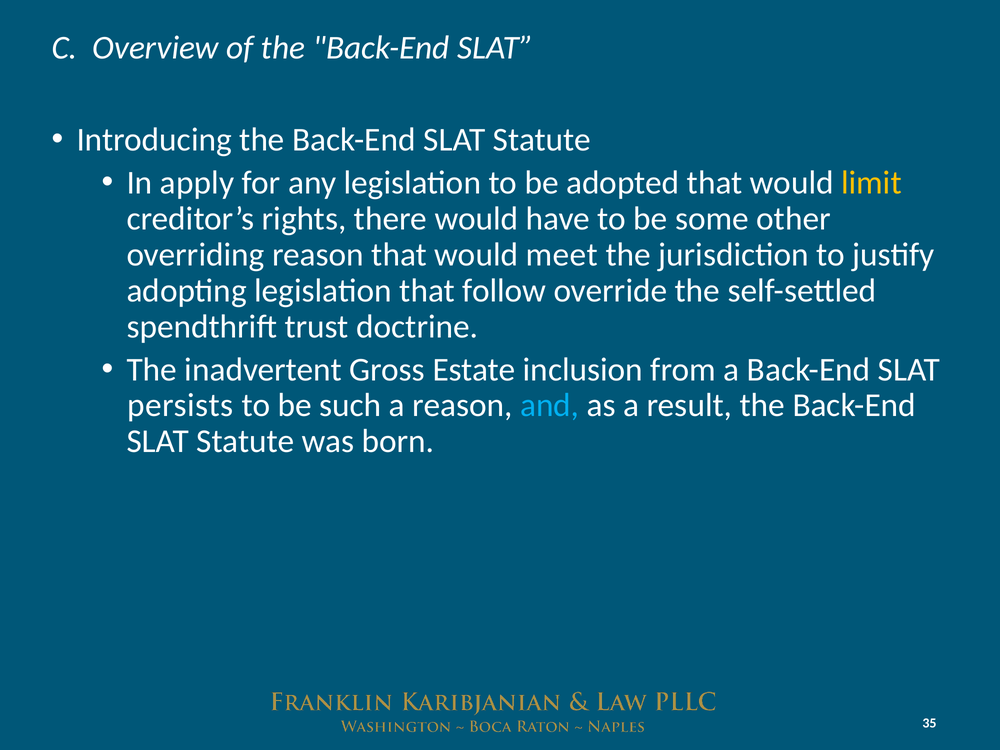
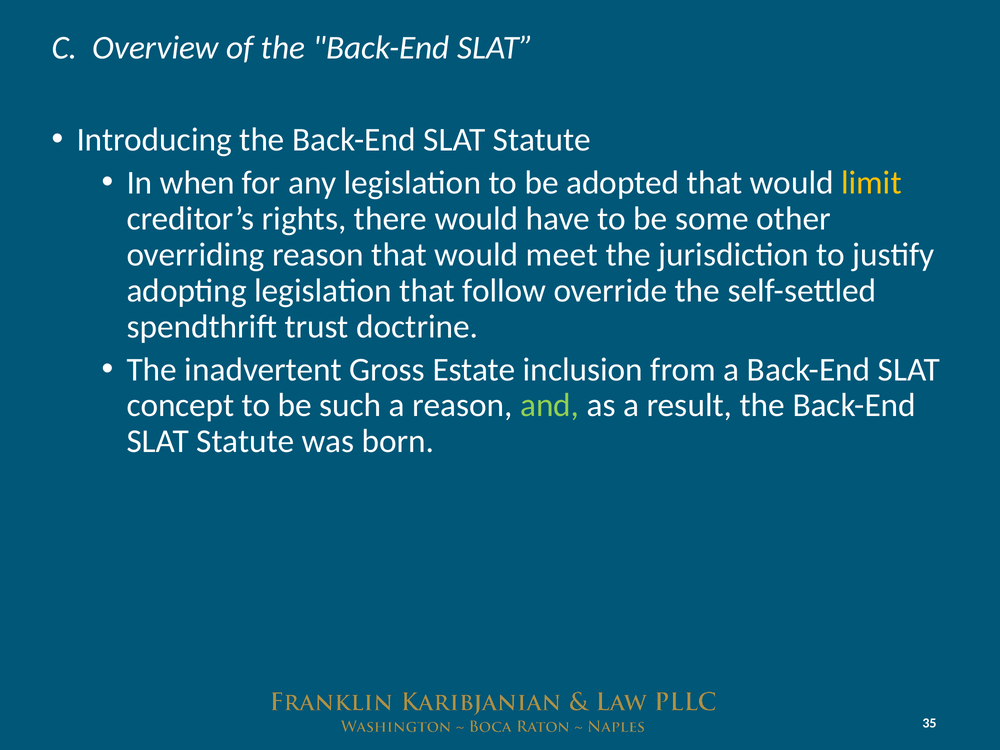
apply: apply -> when
persists: persists -> concept
and colour: light blue -> light green
